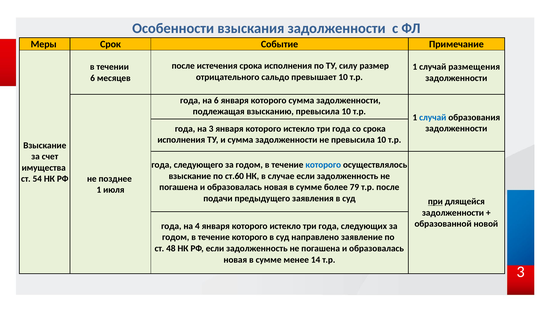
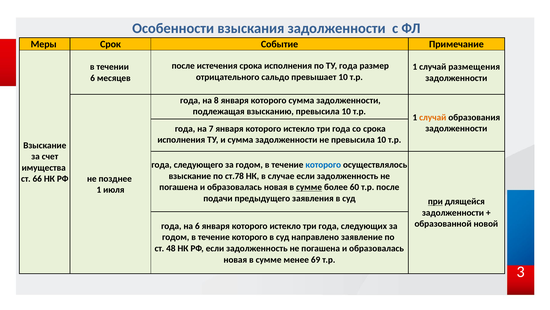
ТУ силу: силу -> года
на 6: 6 -> 8
случай at (433, 117) colour: blue -> orange
на 3: 3 -> 7
ст.60: ст.60 -> ст.78
54: 54 -> 66
сумме at (309, 187) underline: none -> present
79: 79 -> 60
на 4: 4 -> 6
14: 14 -> 69
